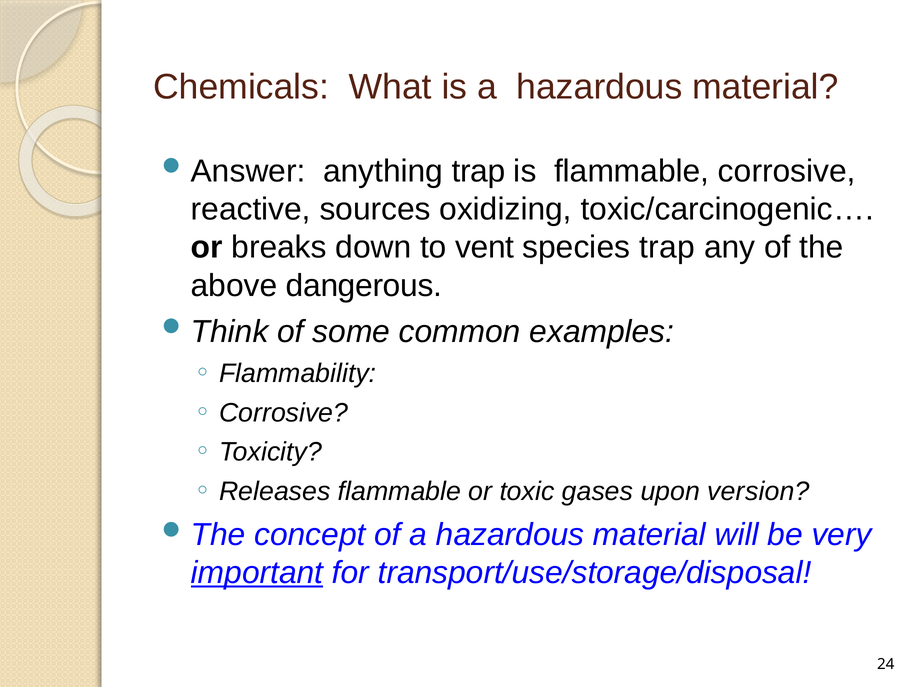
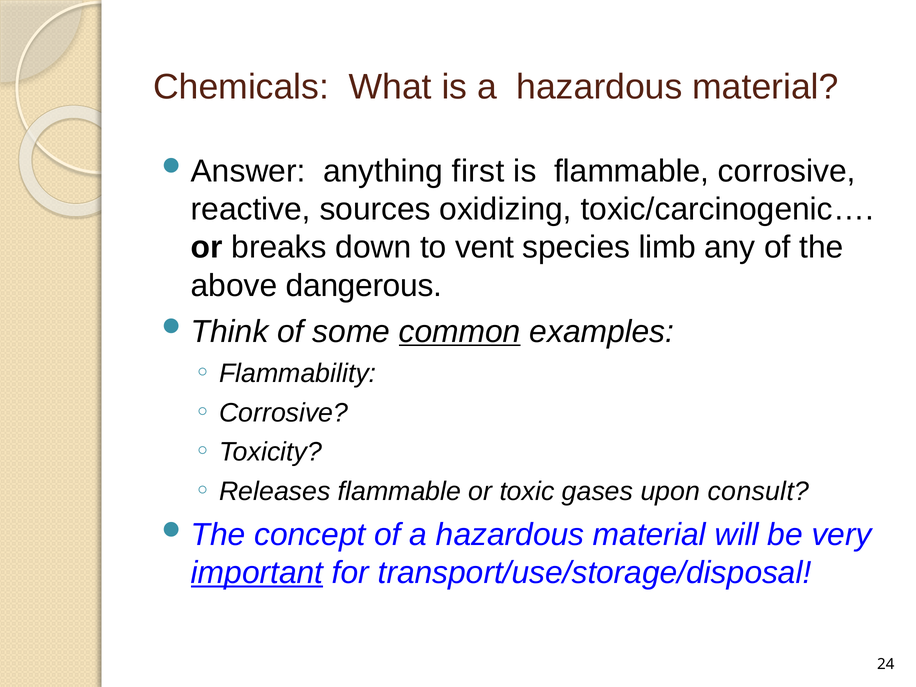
anything trap: trap -> first
species trap: trap -> limb
common underline: none -> present
version: version -> consult
